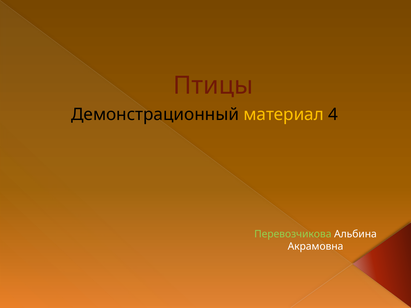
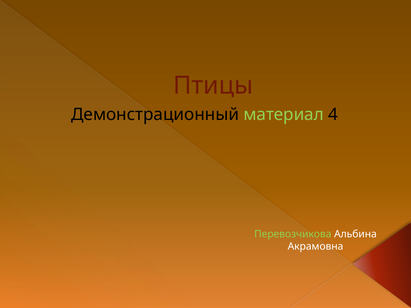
материал colour: yellow -> light green
